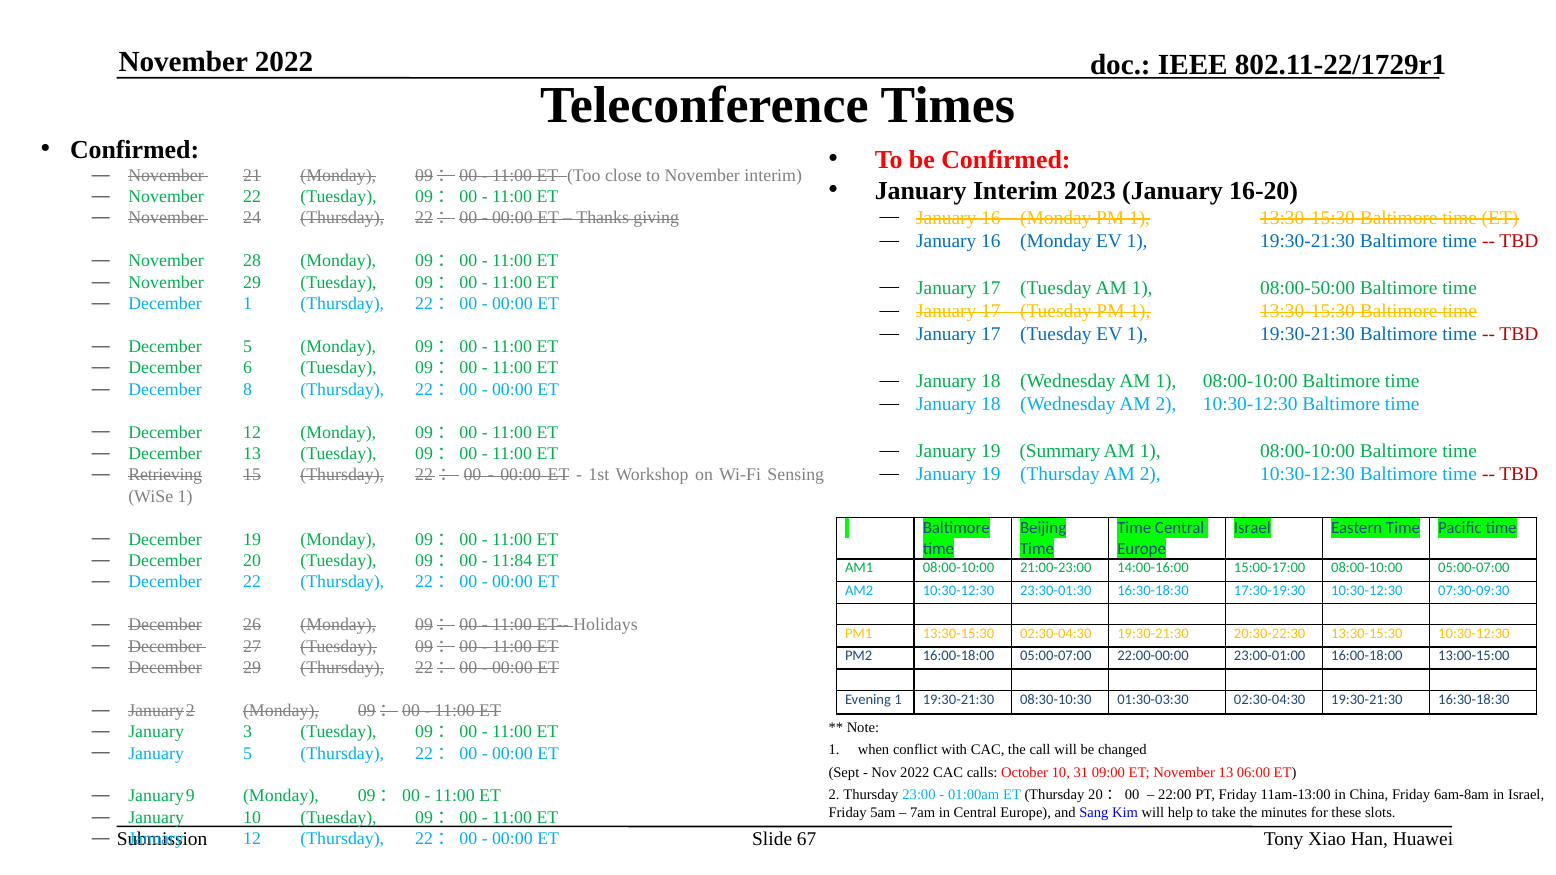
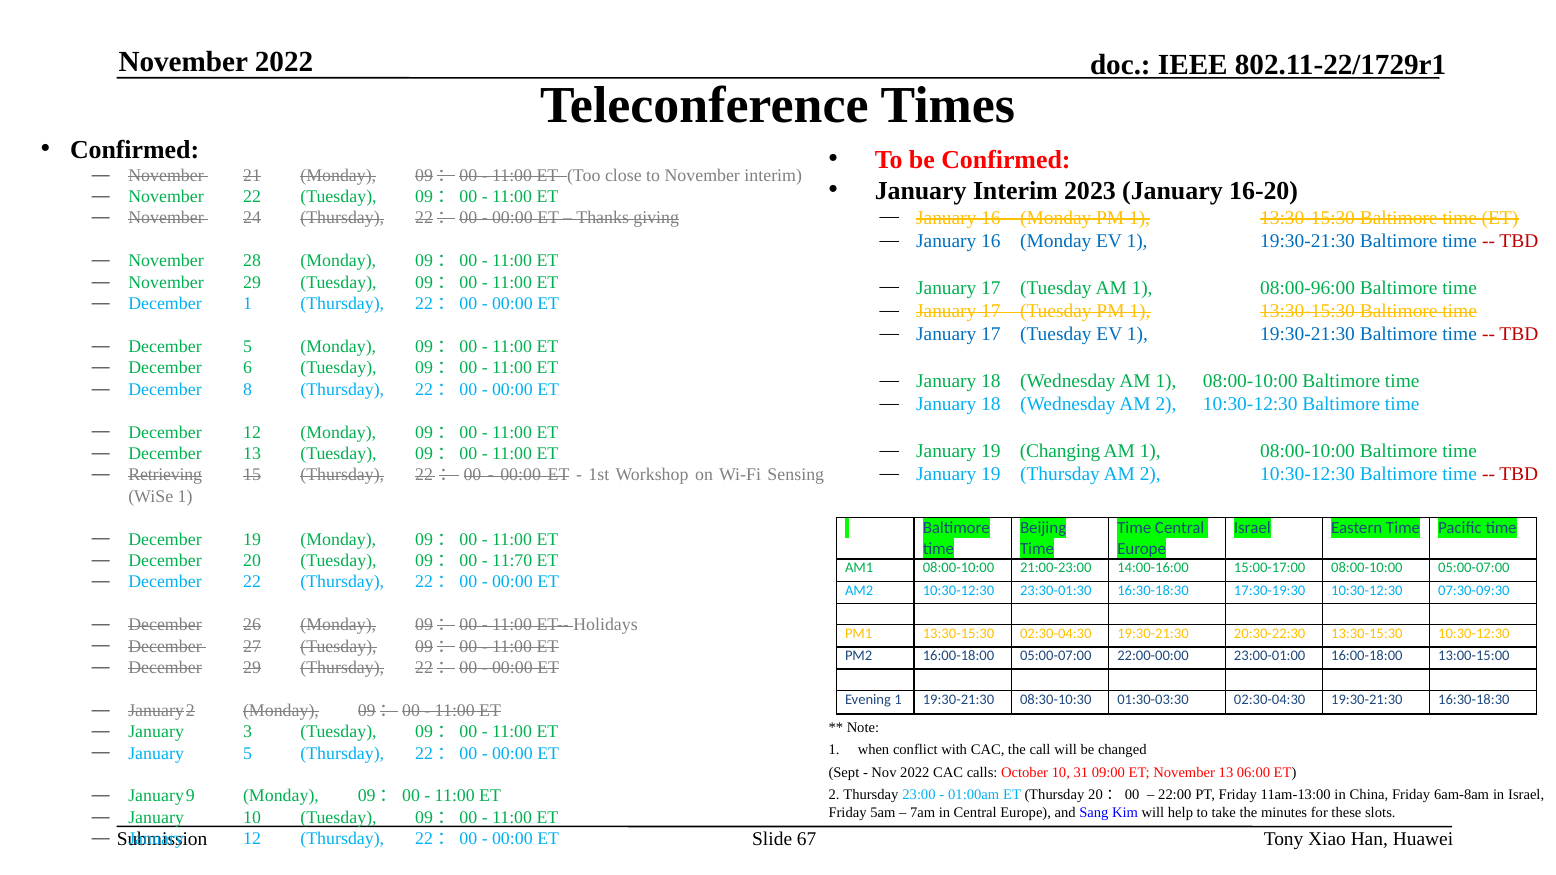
08:00-50:00: 08:00-50:00 -> 08:00-96:00
Summary: Summary -> Changing
11:84: 11:84 -> 11:70
